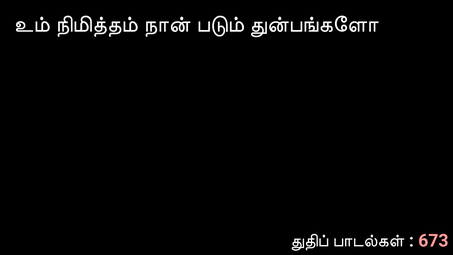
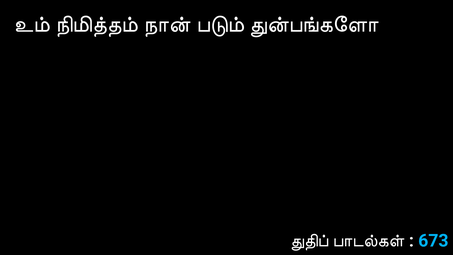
673 colour: pink -> light blue
